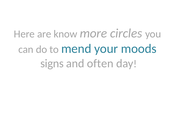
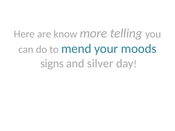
circles: circles -> telling
often: often -> silver
